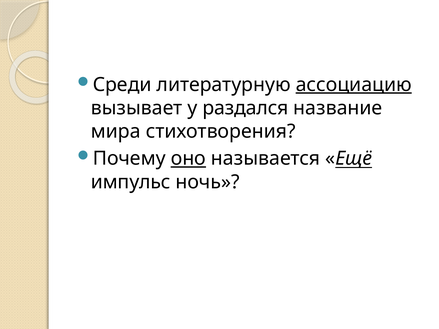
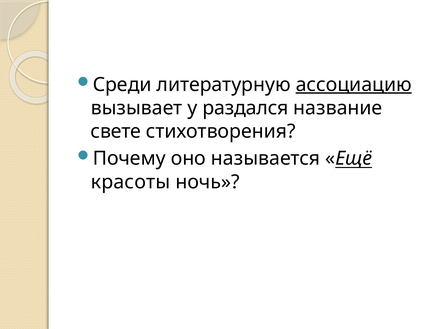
мира: мира -> свете
оно underline: present -> none
импульс: импульс -> красоты
